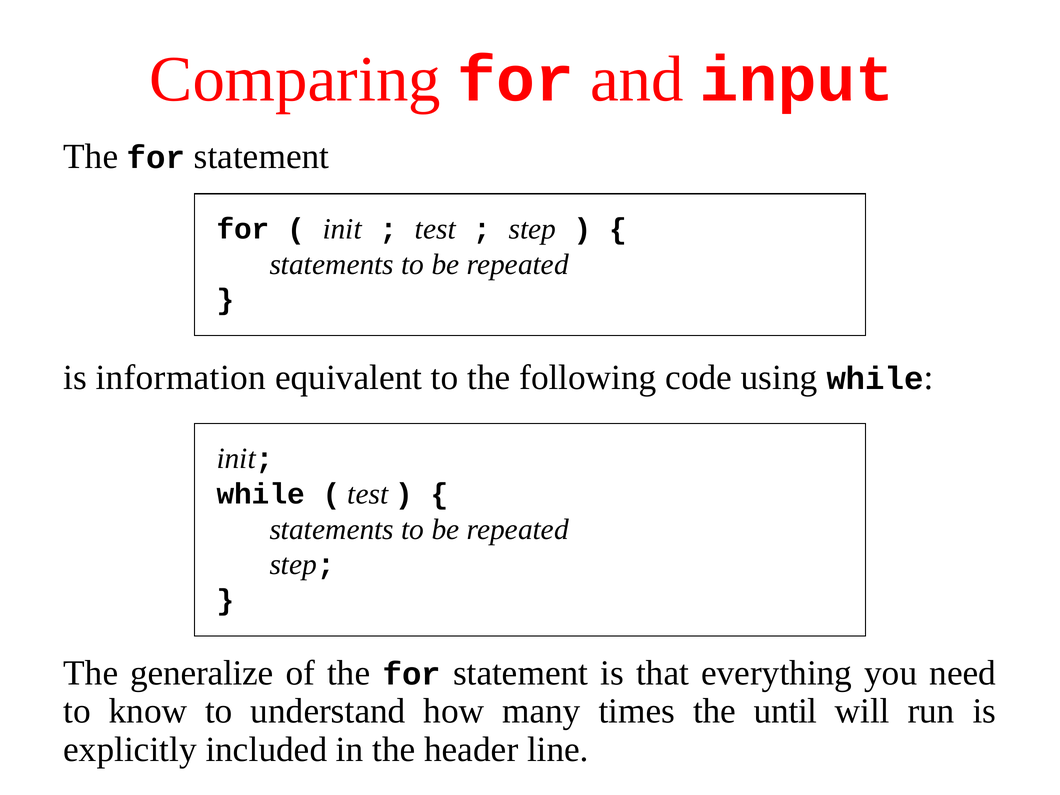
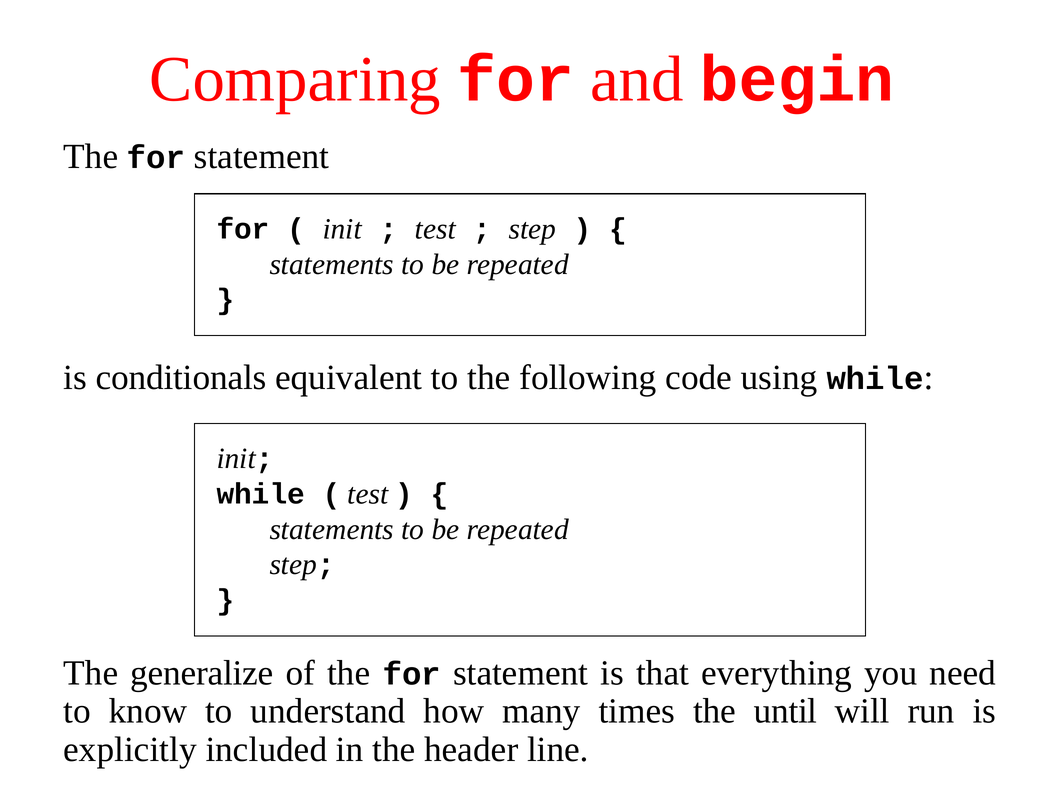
input: input -> begin
information: information -> conditionals
